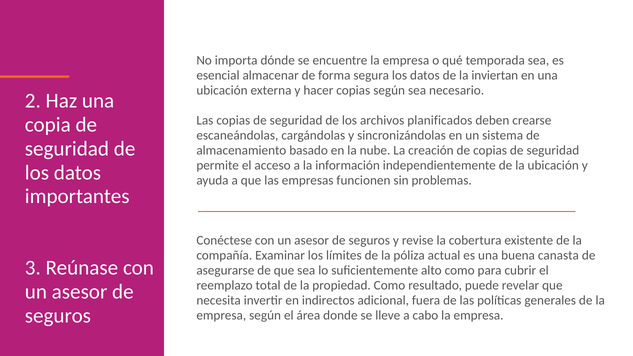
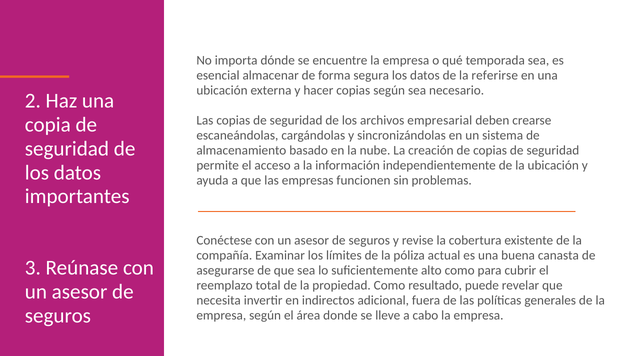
inviertan: inviertan -> referirse
planificados: planificados -> empresarial
